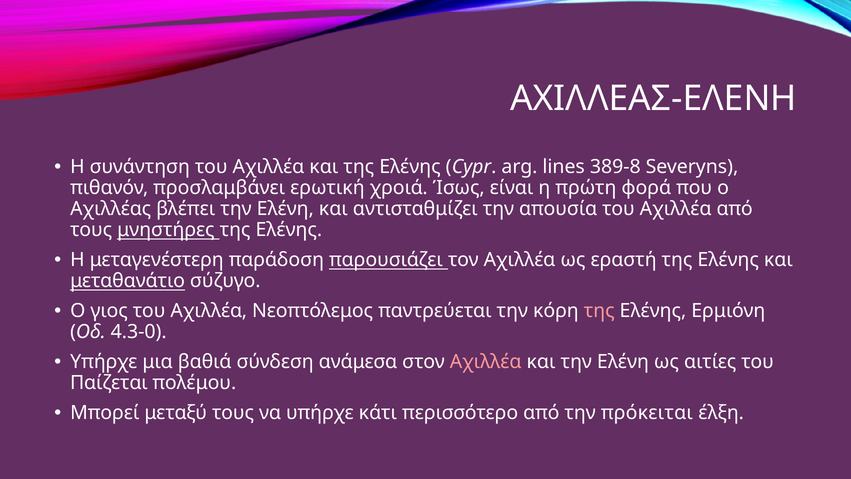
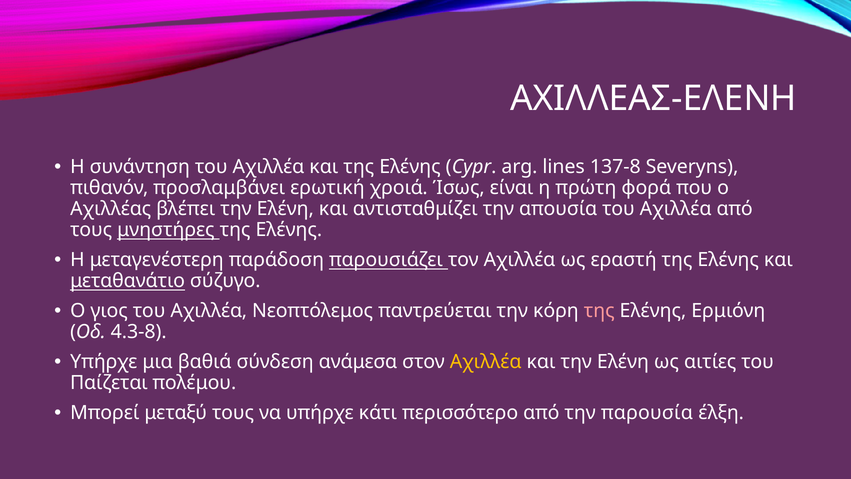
389-8: 389-8 -> 137-8
4.3-0: 4.3-0 -> 4.3-8
Αχιλλέα at (486, 362) colour: pink -> yellow
πρόκειται: πρόκειται -> παρουσία
